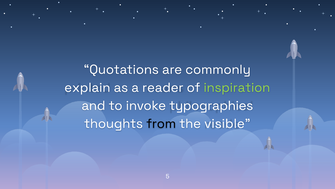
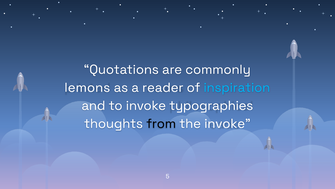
explain: explain -> lemons
inspiration colour: light green -> light blue
the visible: visible -> invoke
